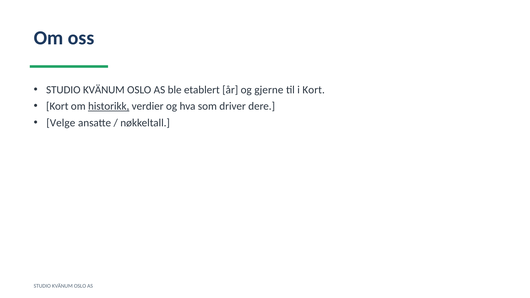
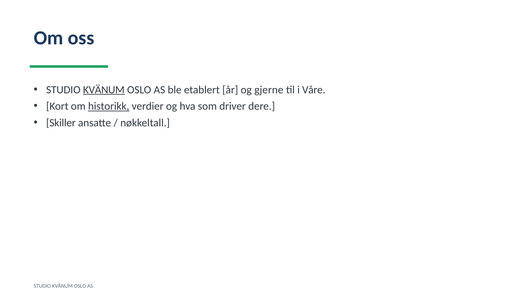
KVÄNUM at (104, 90) underline: none -> present
i Kort: Kort -> Våre
Velge: Velge -> Skiller
